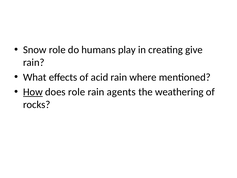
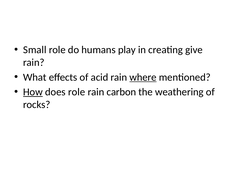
Snow: Snow -> Small
where underline: none -> present
agents: agents -> carbon
